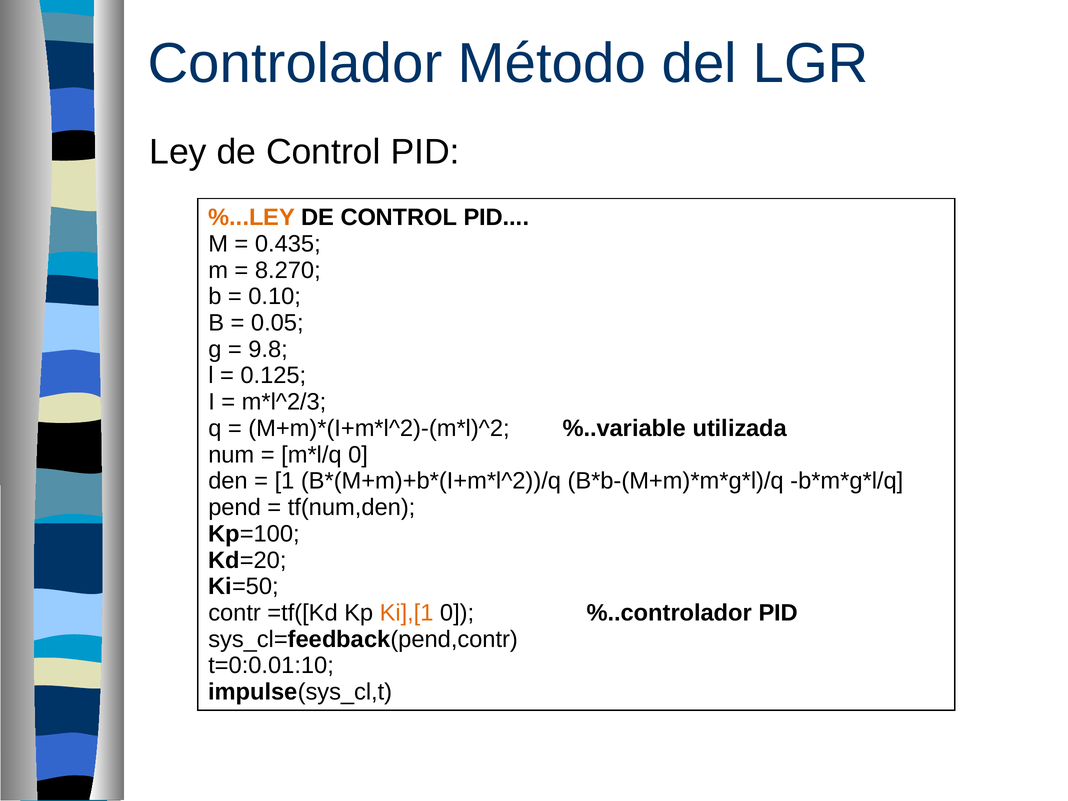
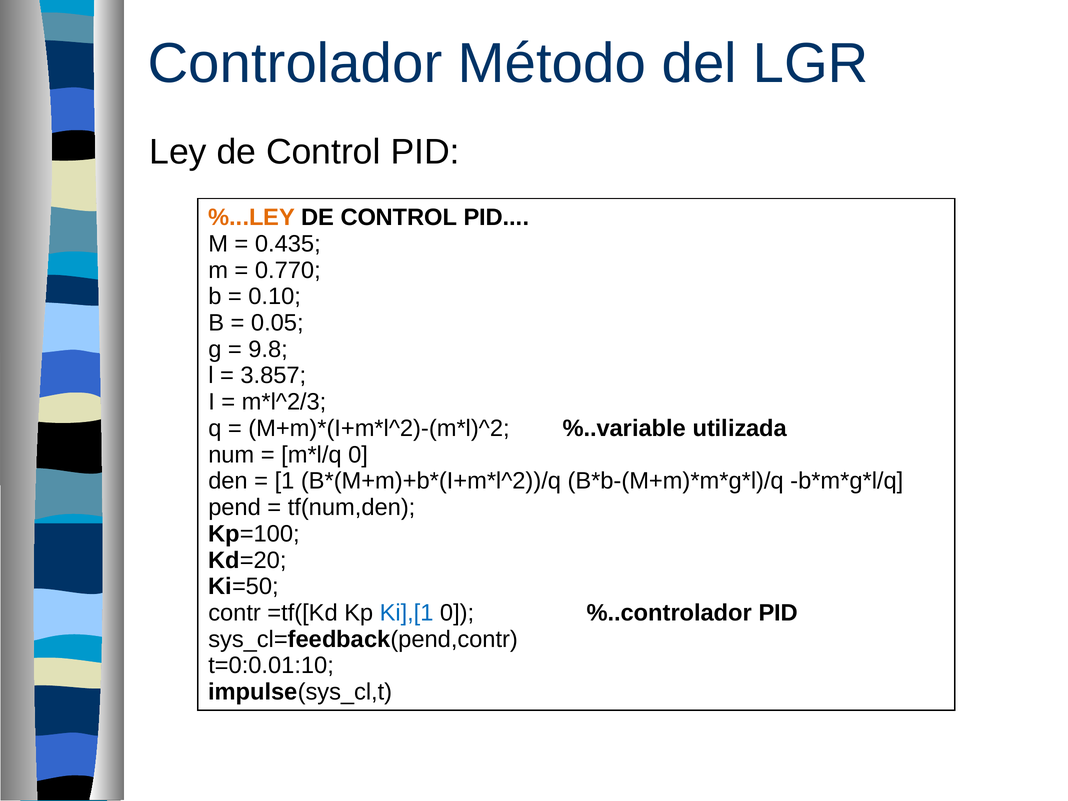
8.270: 8.270 -> 0.770
0.125: 0.125 -> 3.857
Ki],[1 colour: orange -> blue
